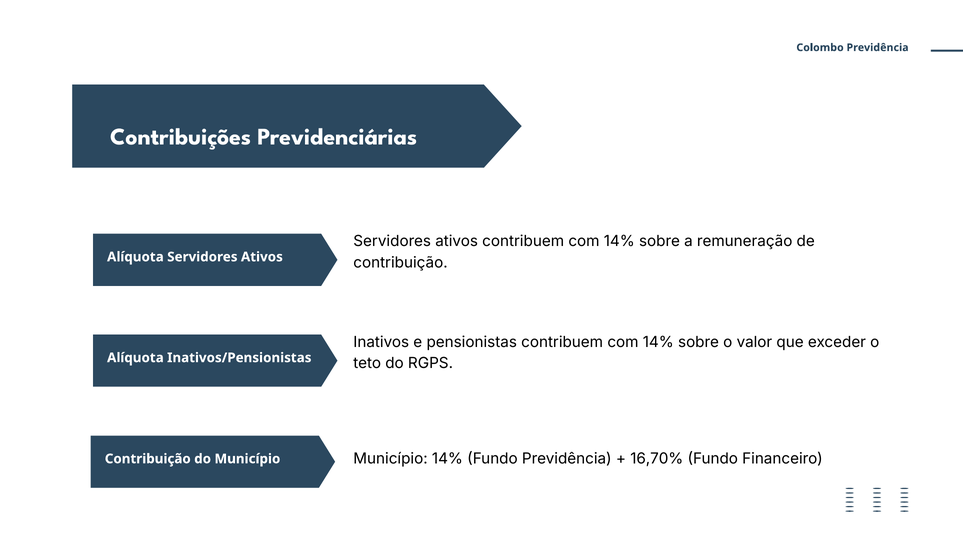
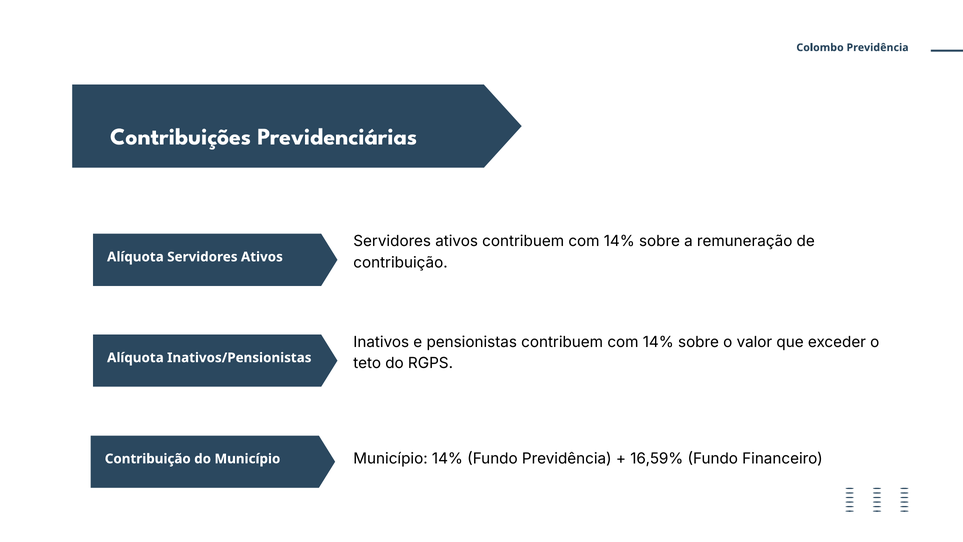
16,70%: 16,70% -> 16,59%
